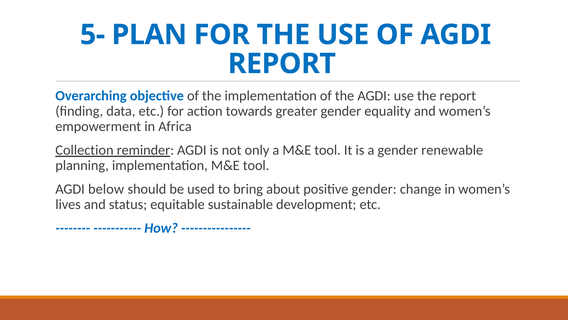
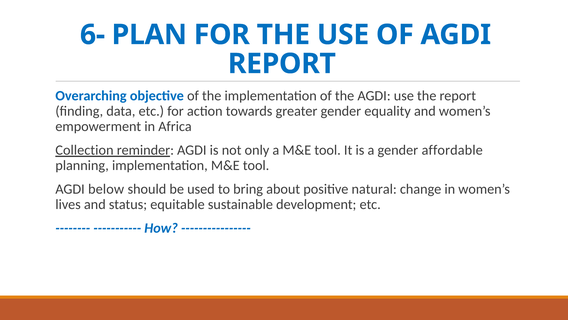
5-: 5- -> 6-
renewable: renewable -> affordable
positive gender: gender -> natural
